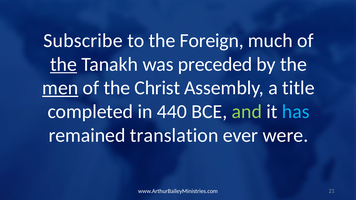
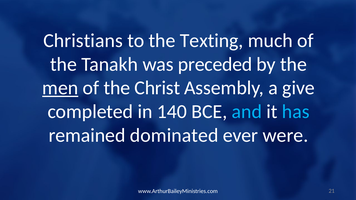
Subscribe: Subscribe -> Christians
Foreign: Foreign -> Texting
the at (63, 64) underline: present -> none
title: title -> give
440: 440 -> 140
and colour: light green -> light blue
translation: translation -> dominated
